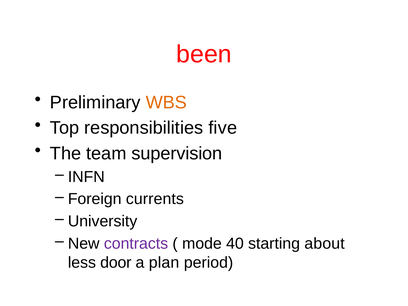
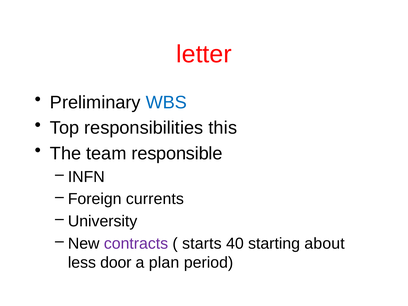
been: been -> letter
WBS colour: orange -> blue
five: five -> this
supervision: supervision -> responsible
mode: mode -> starts
